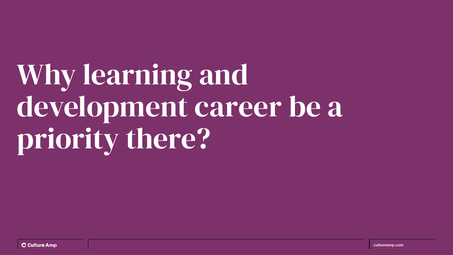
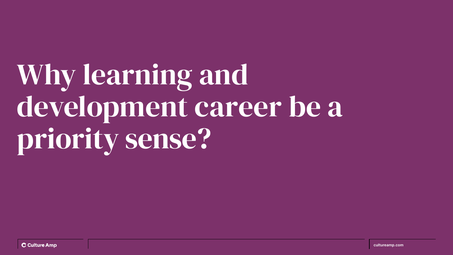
there: there -> sense
